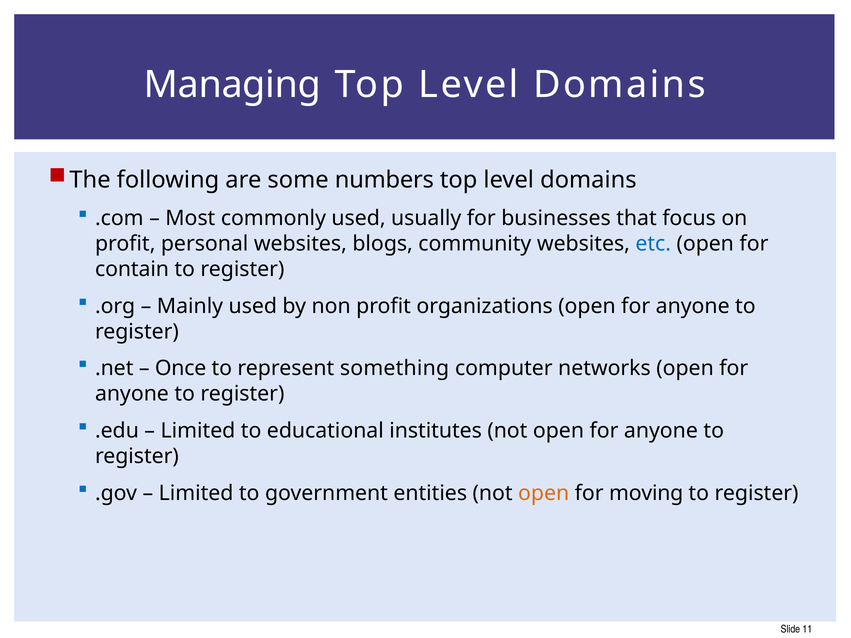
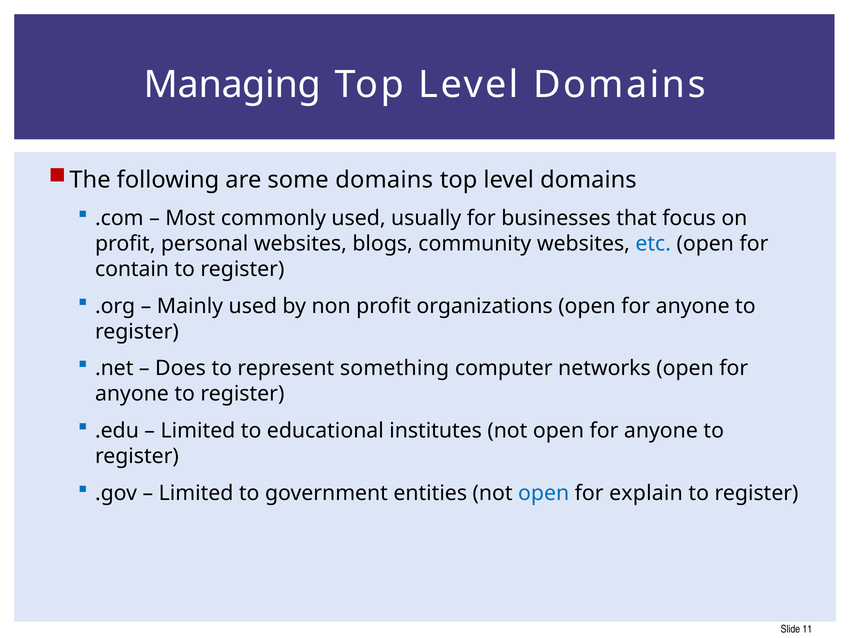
some numbers: numbers -> domains
Once: Once -> Does
open at (544, 493) colour: orange -> blue
moving: moving -> explain
